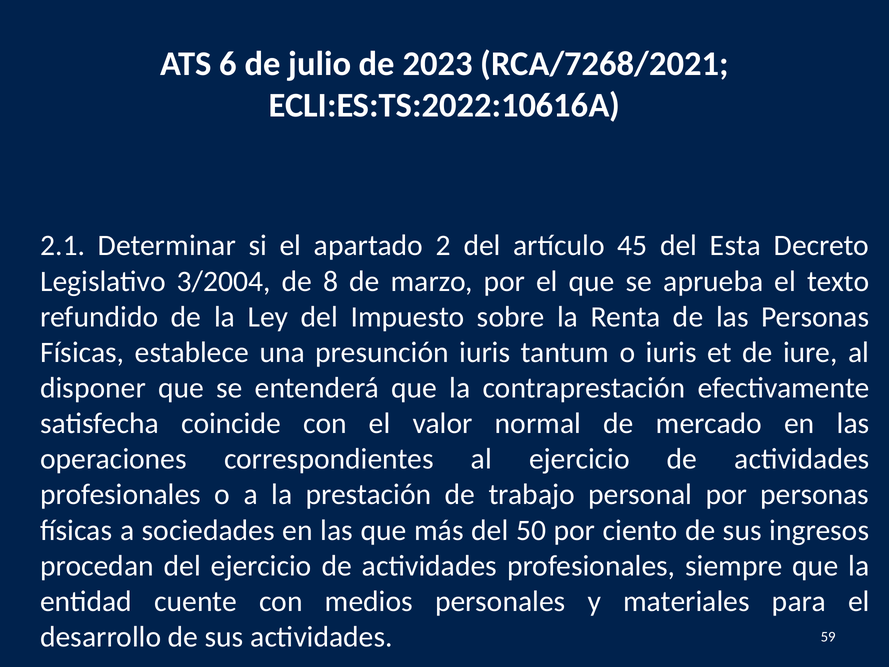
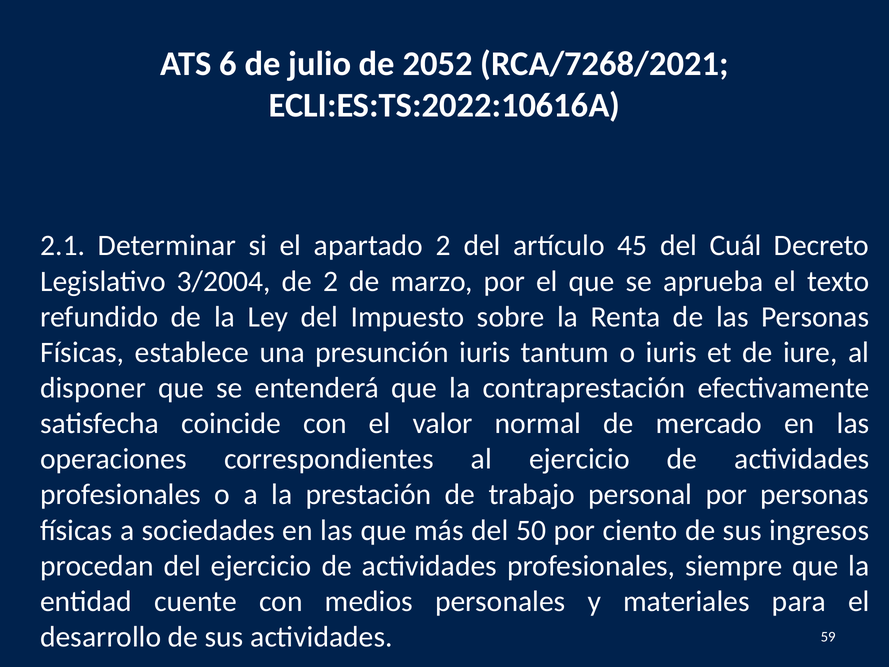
2023: 2023 -> 2052
Esta: Esta -> Cuál
de 8: 8 -> 2
